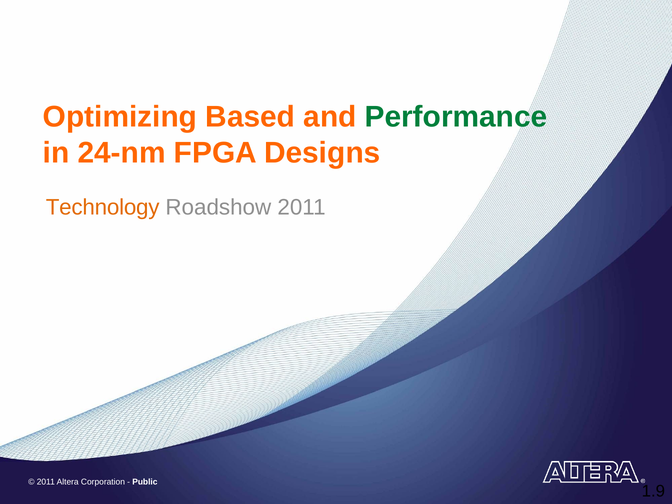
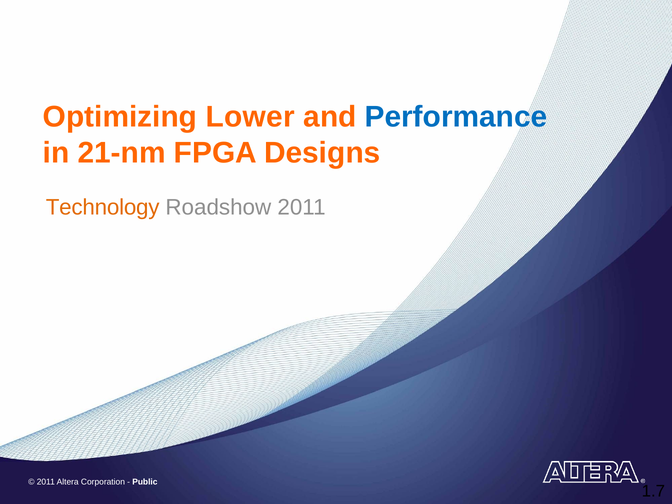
Based: Based -> Lower
Performance colour: green -> blue
24-nm: 24-nm -> 21-nm
1.9: 1.9 -> 1.7
